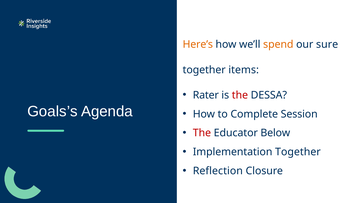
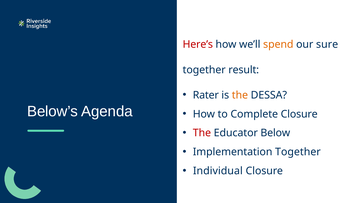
Here’s colour: orange -> red
items: items -> result
the at (240, 95) colour: red -> orange
Goals’s: Goals’s -> Below’s
Complete Session: Session -> Closure
Reflection: Reflection -> Individual
